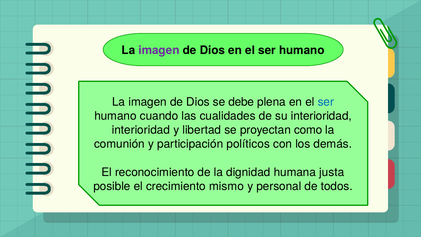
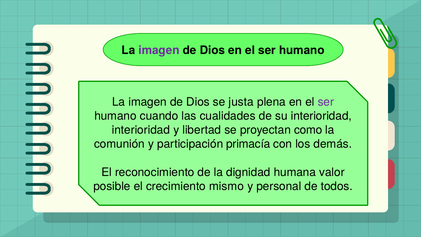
debe: debe -> justa
ser at (326, 102) colour: blue -> purple
políticos: políticos -> primacía
justa: justa -> valor
